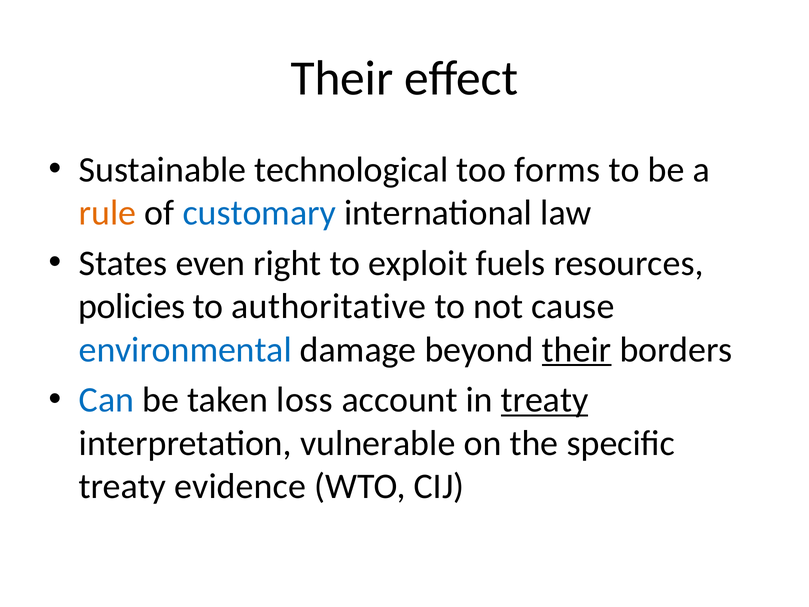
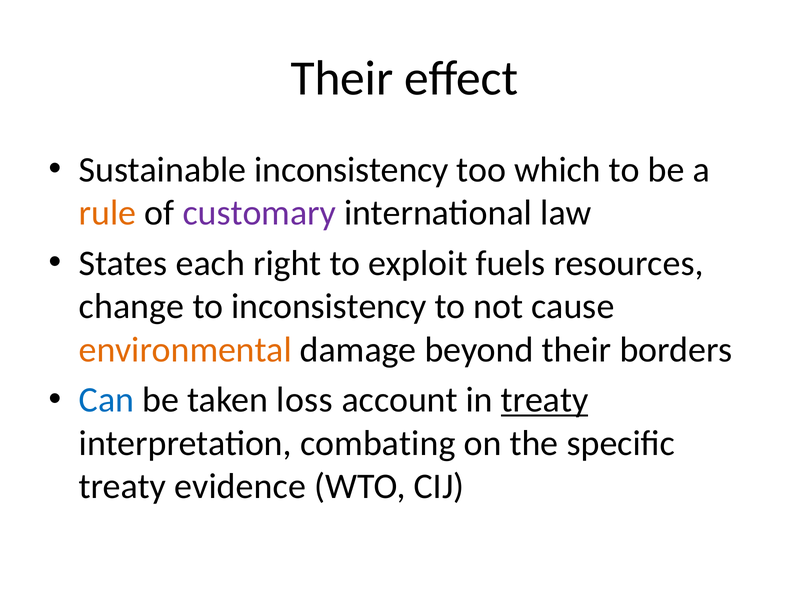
Sustainable technological: technological -> inconsistency
forms: forms -> which
customary colour: blue -> purple
even: even -> each
policies: policies -> change
to authoritative: authoritative -> inconsistency
environmental colour: blue -> orange
their at (577, 350) underline: present -> none
vulnerable: vulnerable -> combating
